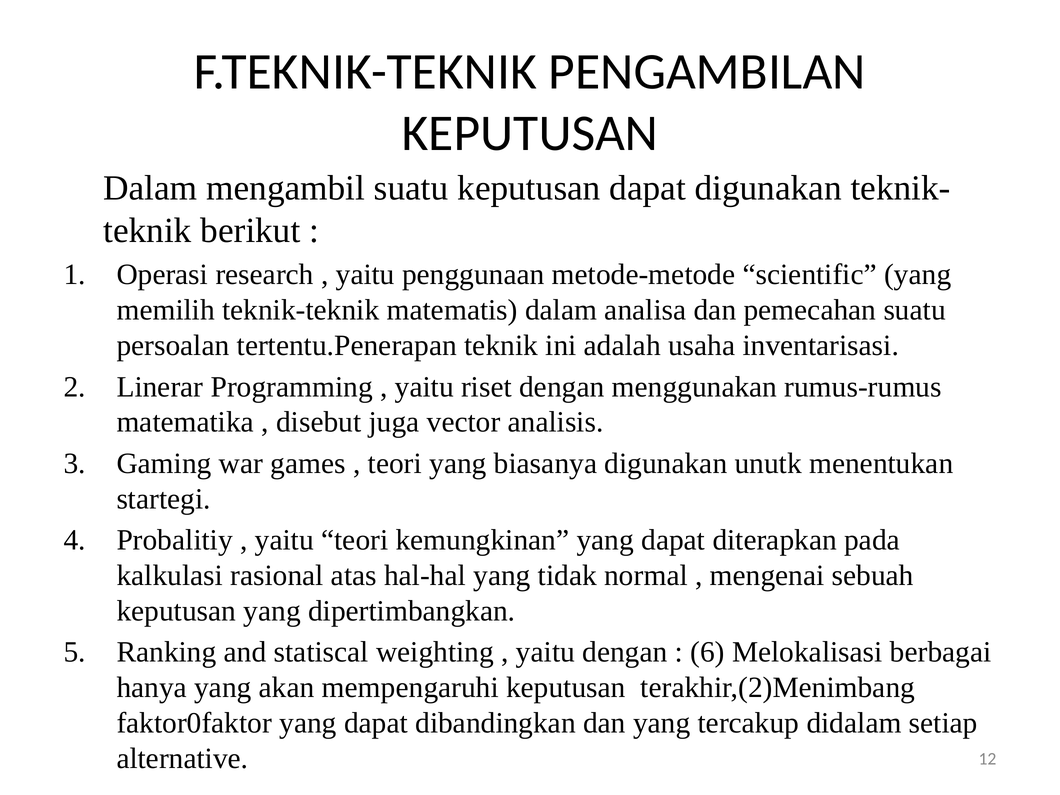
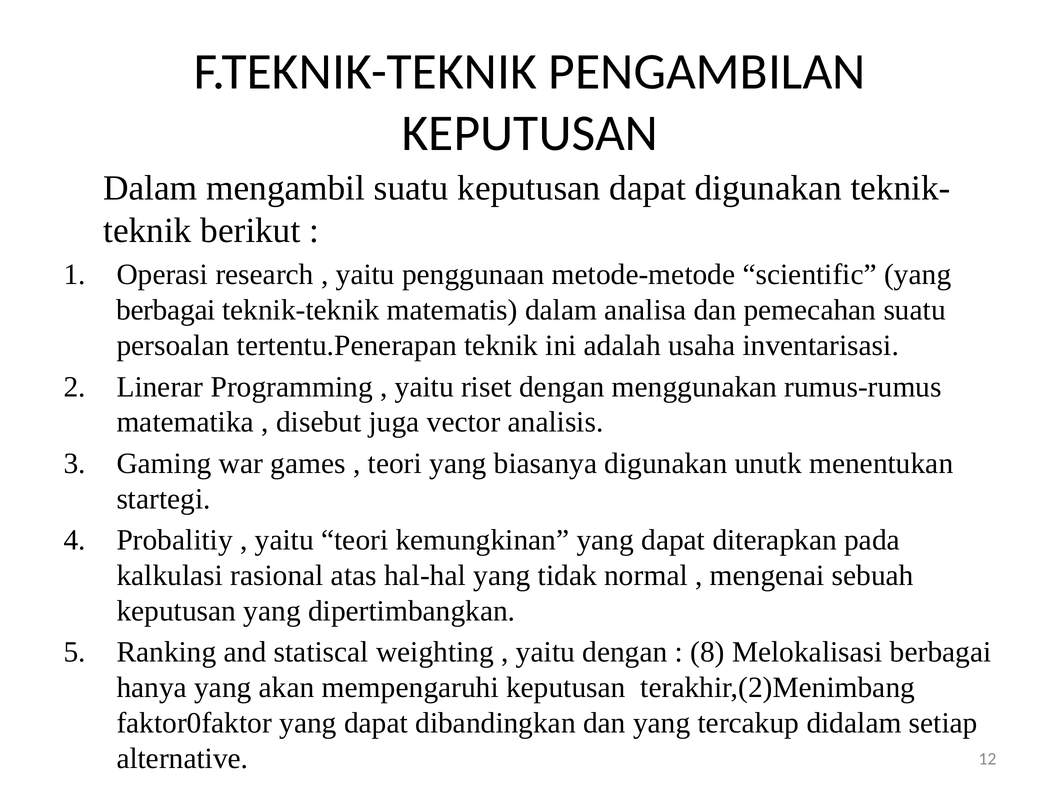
memilih at (166, 310): memilih -> berbagai
6: 6 -> 8
